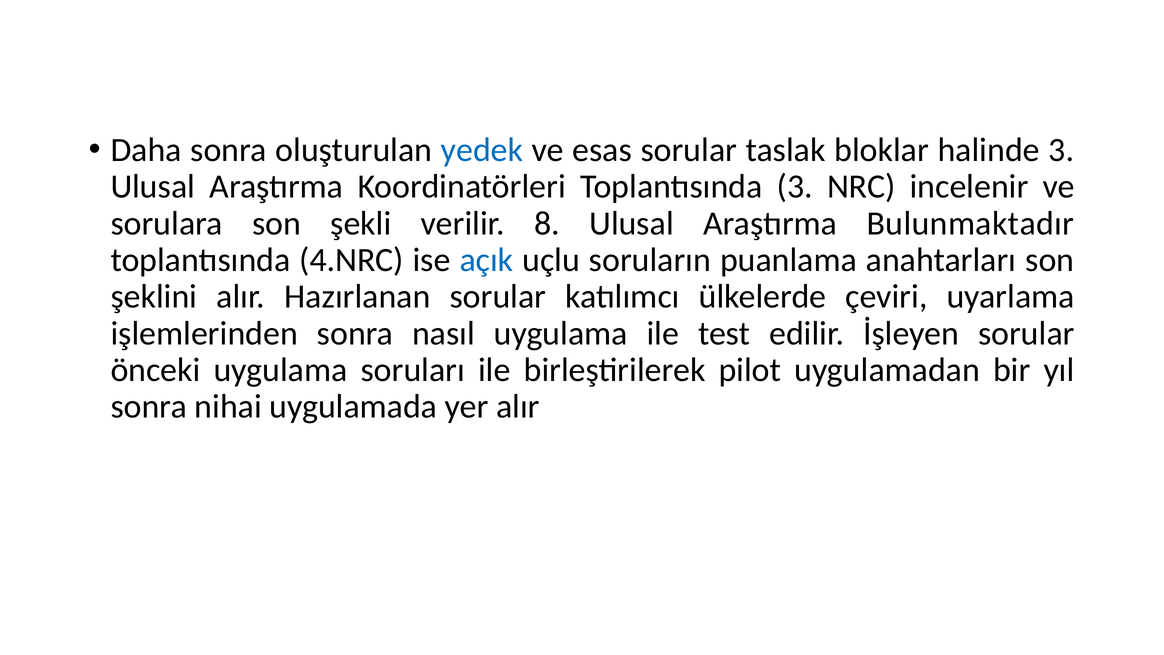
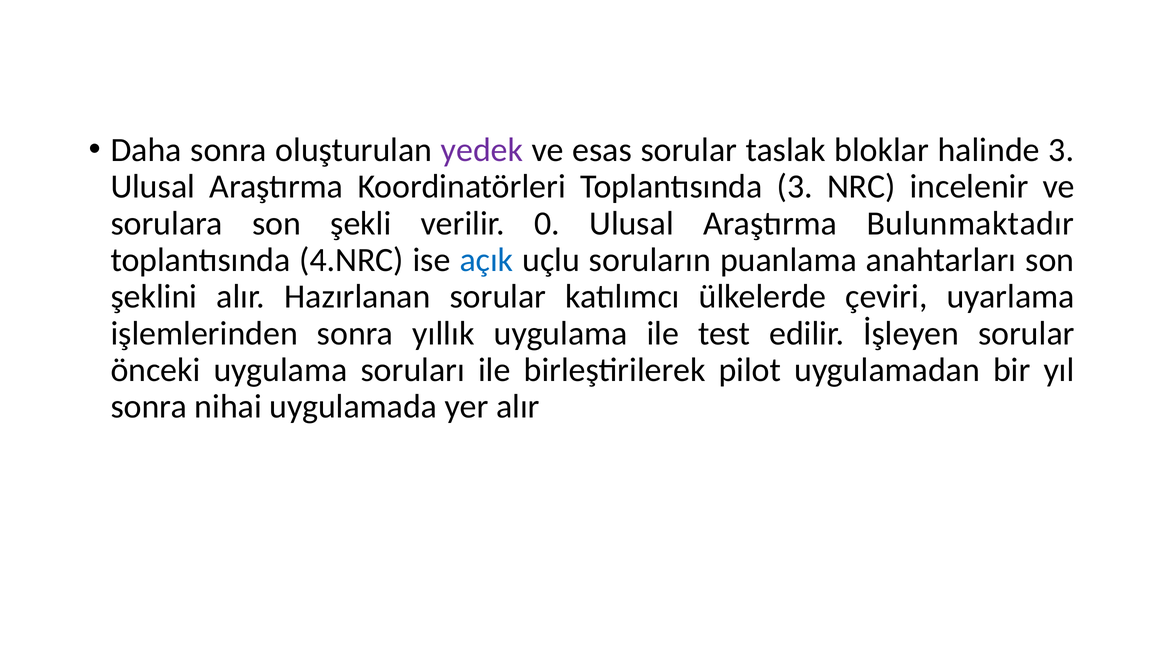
yedek colour: blue -> purple
8: 8 -> 0
nasıl: nasıl -> yıllık
